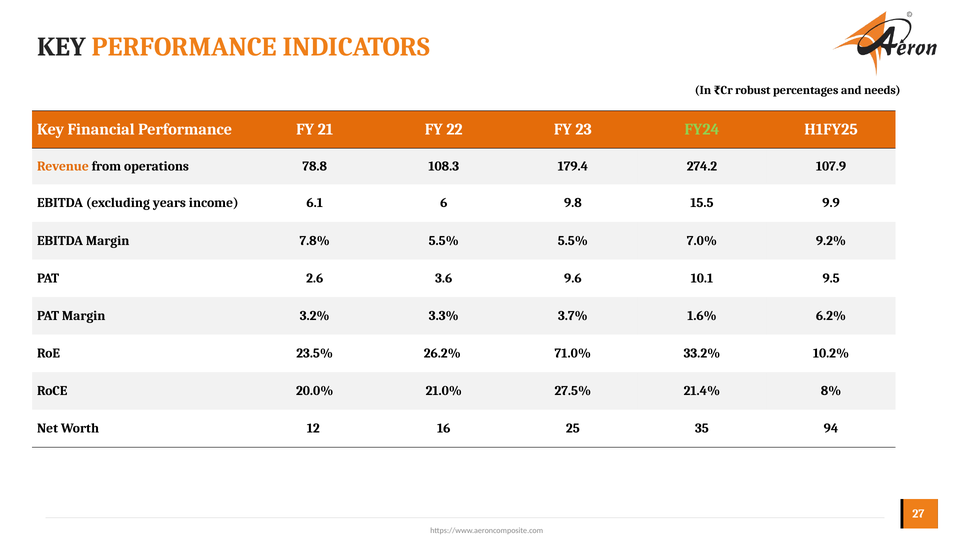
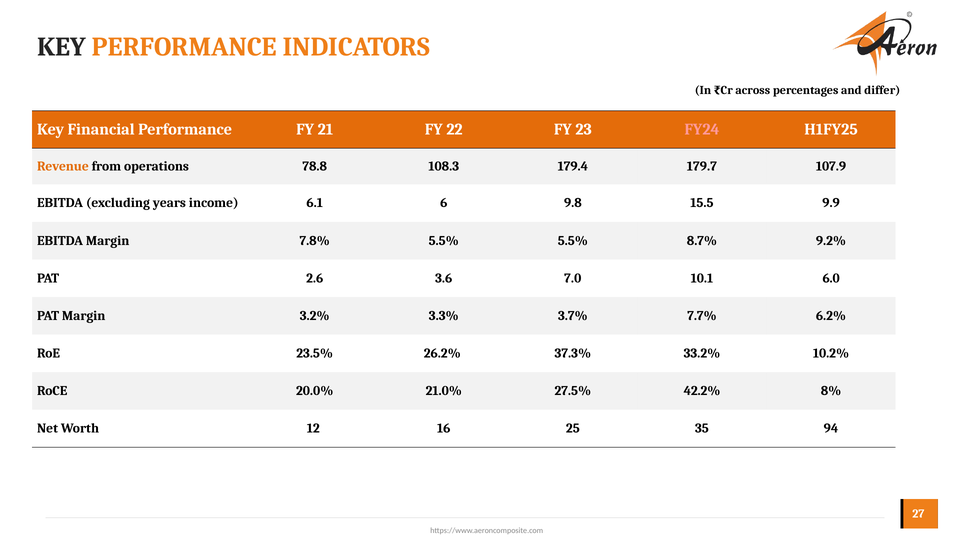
robust: robust -> across
needs: needs -> differ
FY24 colour: light green -> pink
274.2: 274.2 -> 179.7
7.0%: 7.0% -> 8.7%
9.6: 9.6 -> 7.0
9.5: 9.5 -> 6.0
1.6%: 1.6% -> 7.7%
71.0%: 71.0% -> 37.3%
21.4%: 21.4% -> 42.2%
